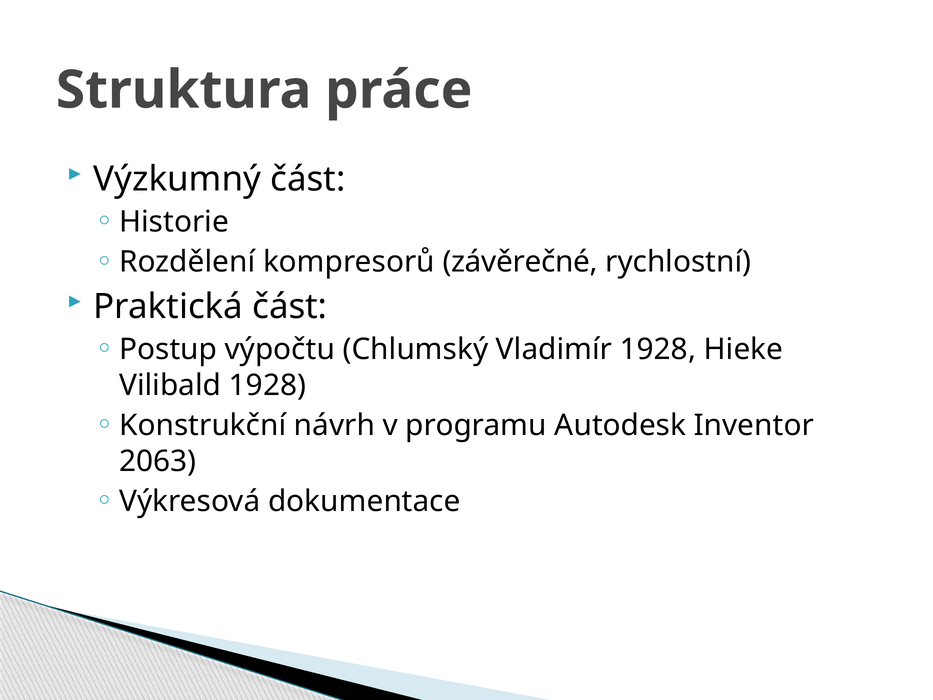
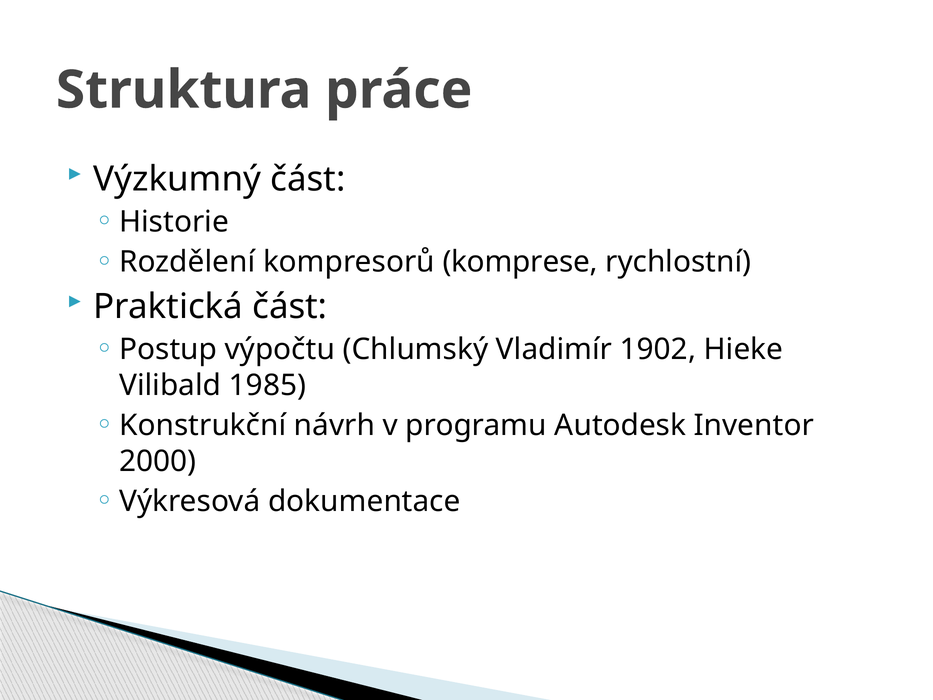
závěrečné: závěrečné -> komprese
Vladimír 1928: 1928 -> 1902
Vilibald 1928: 1928 -> 1985
2063: 2063 -> 2000
